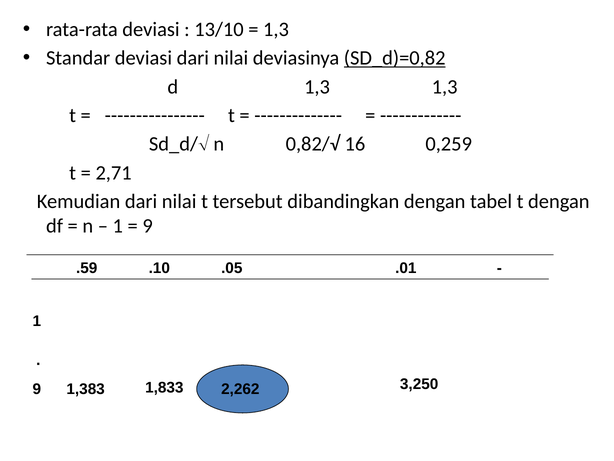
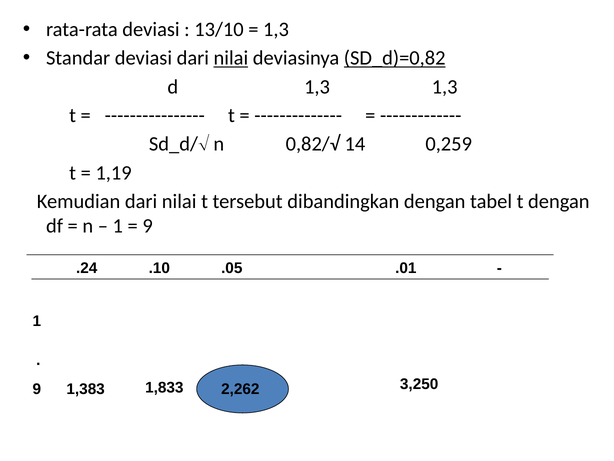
nilai at (231, 58) underline: none -> present
16: 16 -> 14
2,71: 2,71 -> 1,19
.59: .59 -> .24
